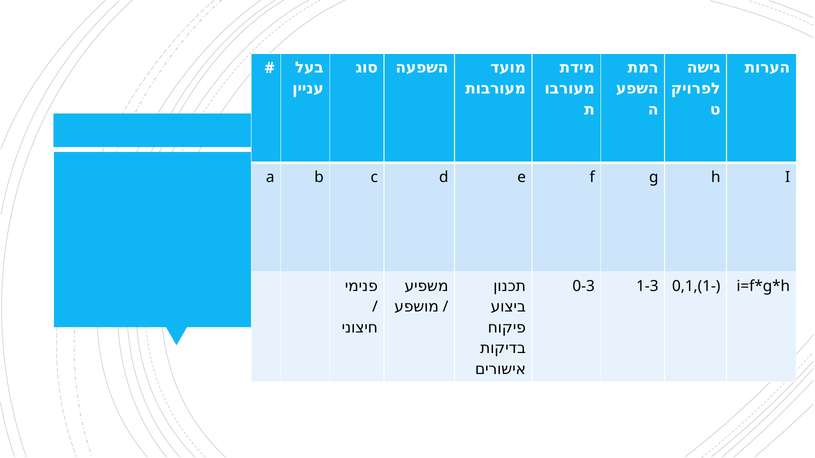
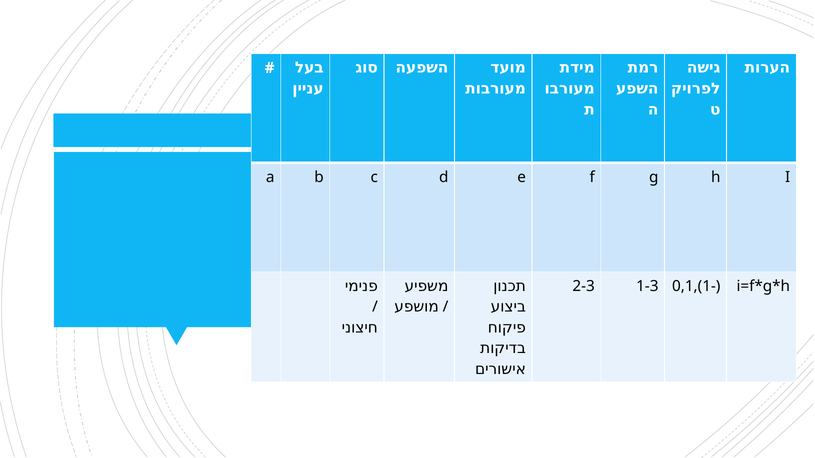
0-3: 0-3 -> 2-3
